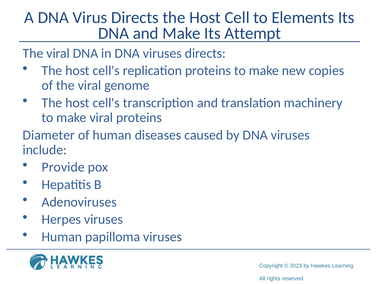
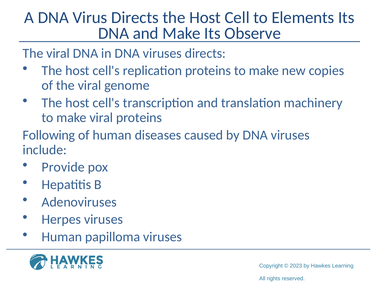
Attempt: Attempt -> Observe
Diameter: Diameter -> Following
